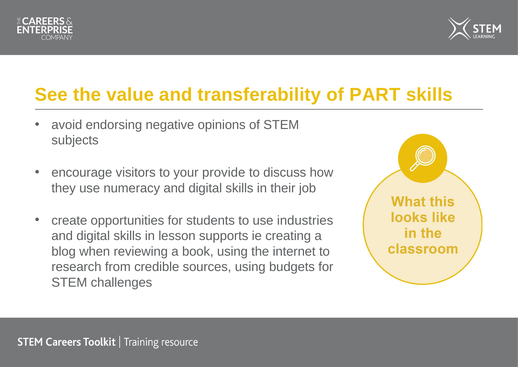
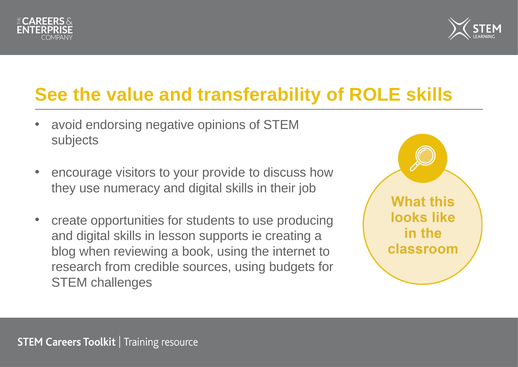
PART: PART -> ROLE
industries: industries -> producing
